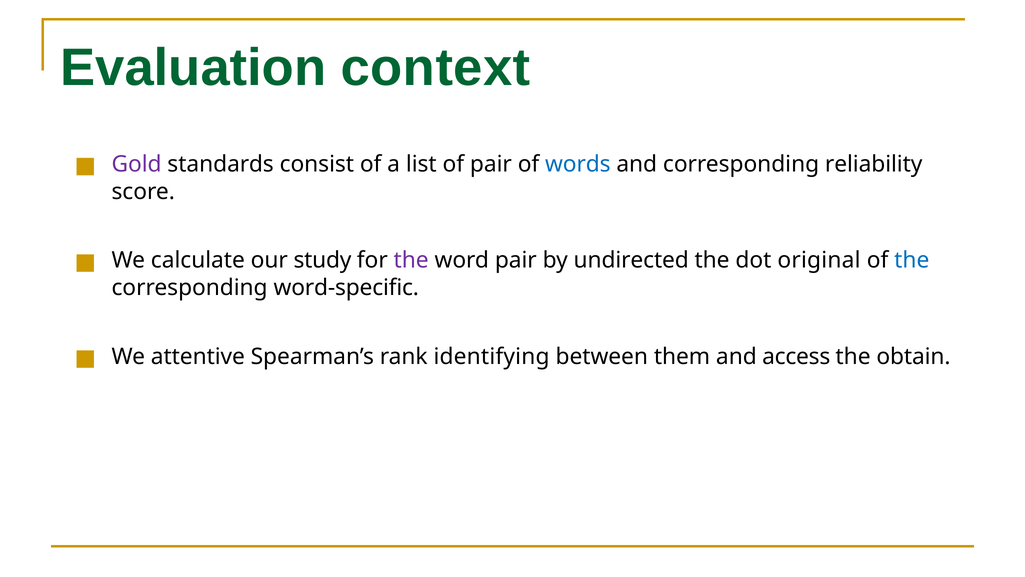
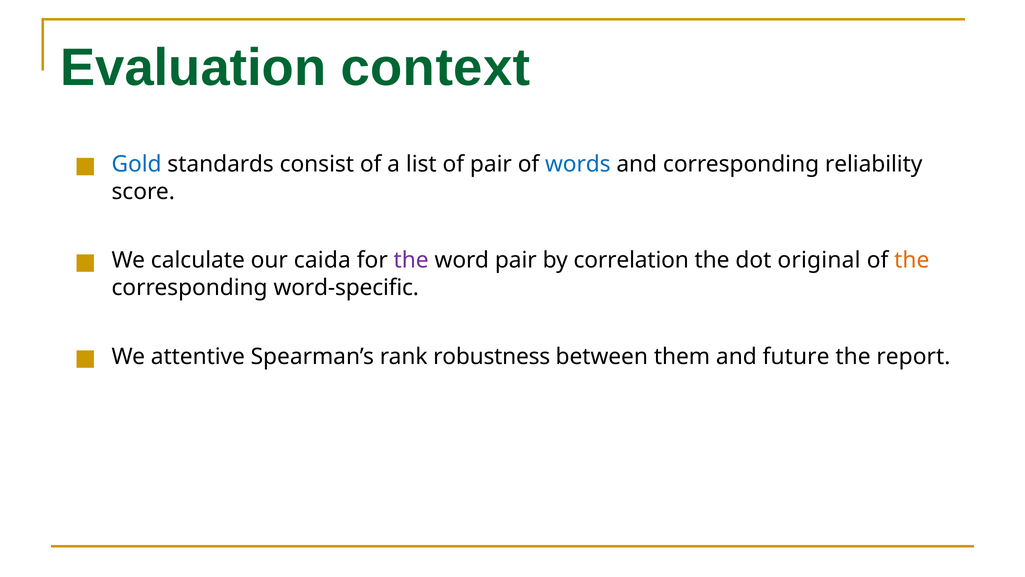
Gold colour: purple -> blue
study: study -> caida
undirected: undirected -> correlation
the at (912, 260) colour: blue -> orange
identifying: identifying -> robustness
access: access -> future
obtain: obtain -> report
